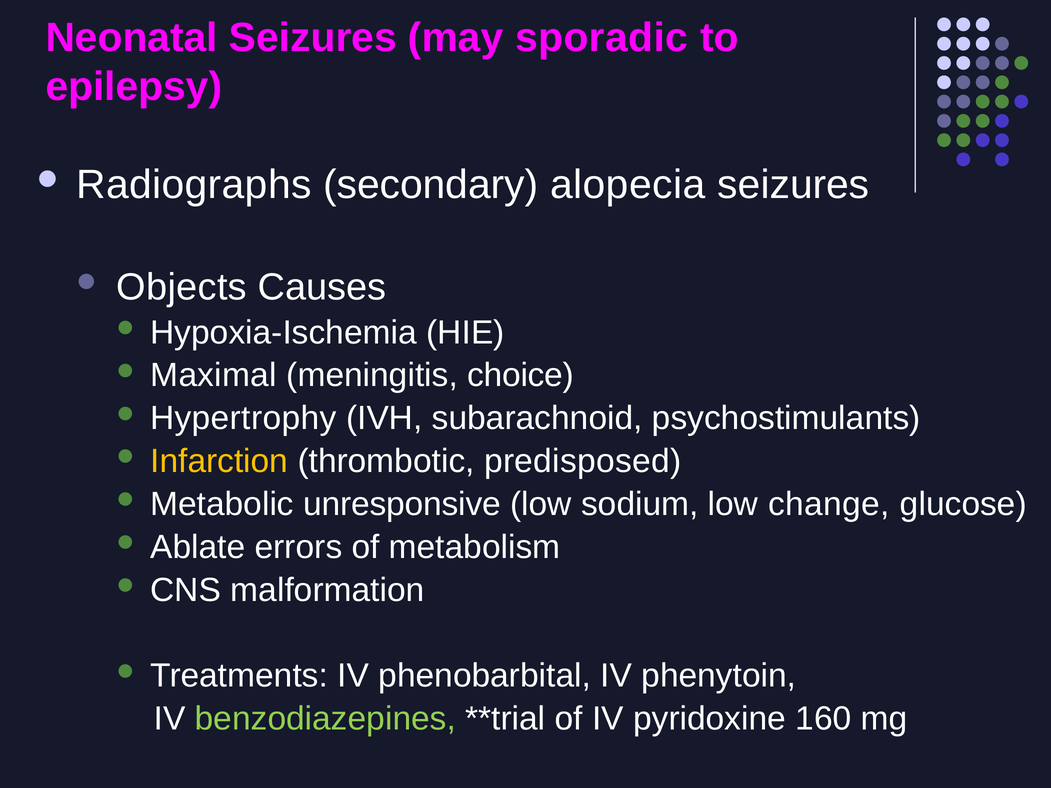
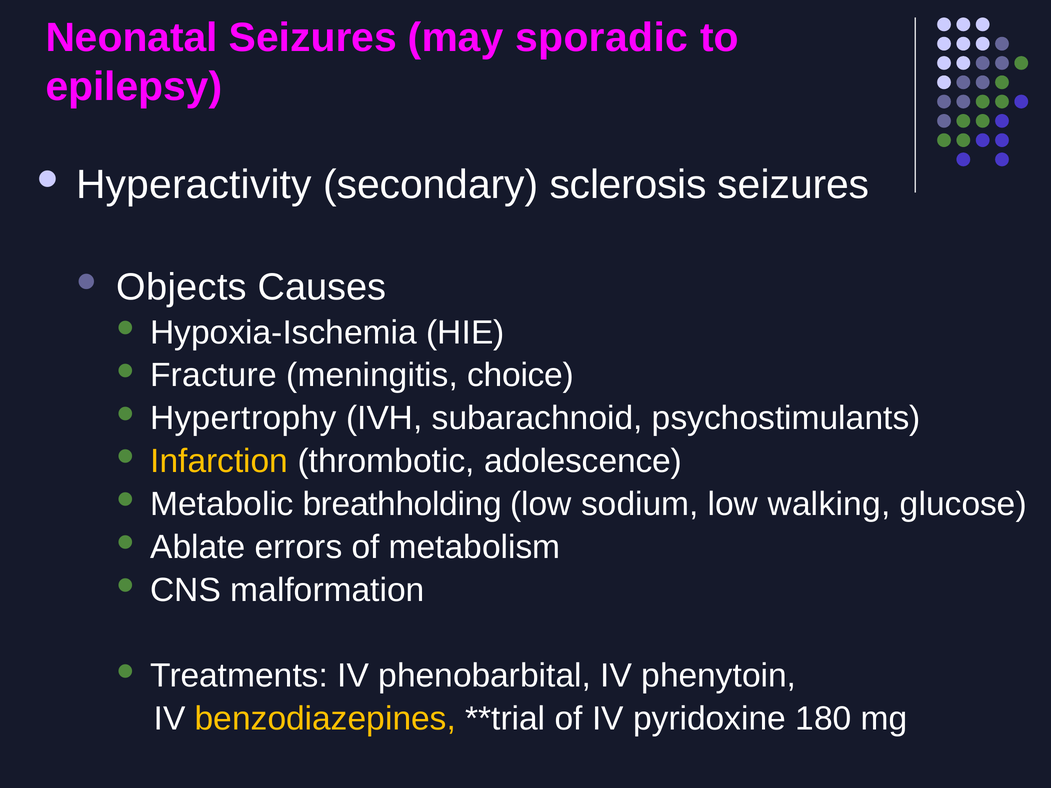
Radiographs: Radiographs -> Hyperactivity
alopecia: alopecia -> sclerosis
Maximal: Maximal -> Fracture
predisposed: predisposed -> adolescence
unresponsive: unresponsive -> breathholding
change: change -> walking
benzodiazepines colour: light green -> yellow
160: 160 -> 180
